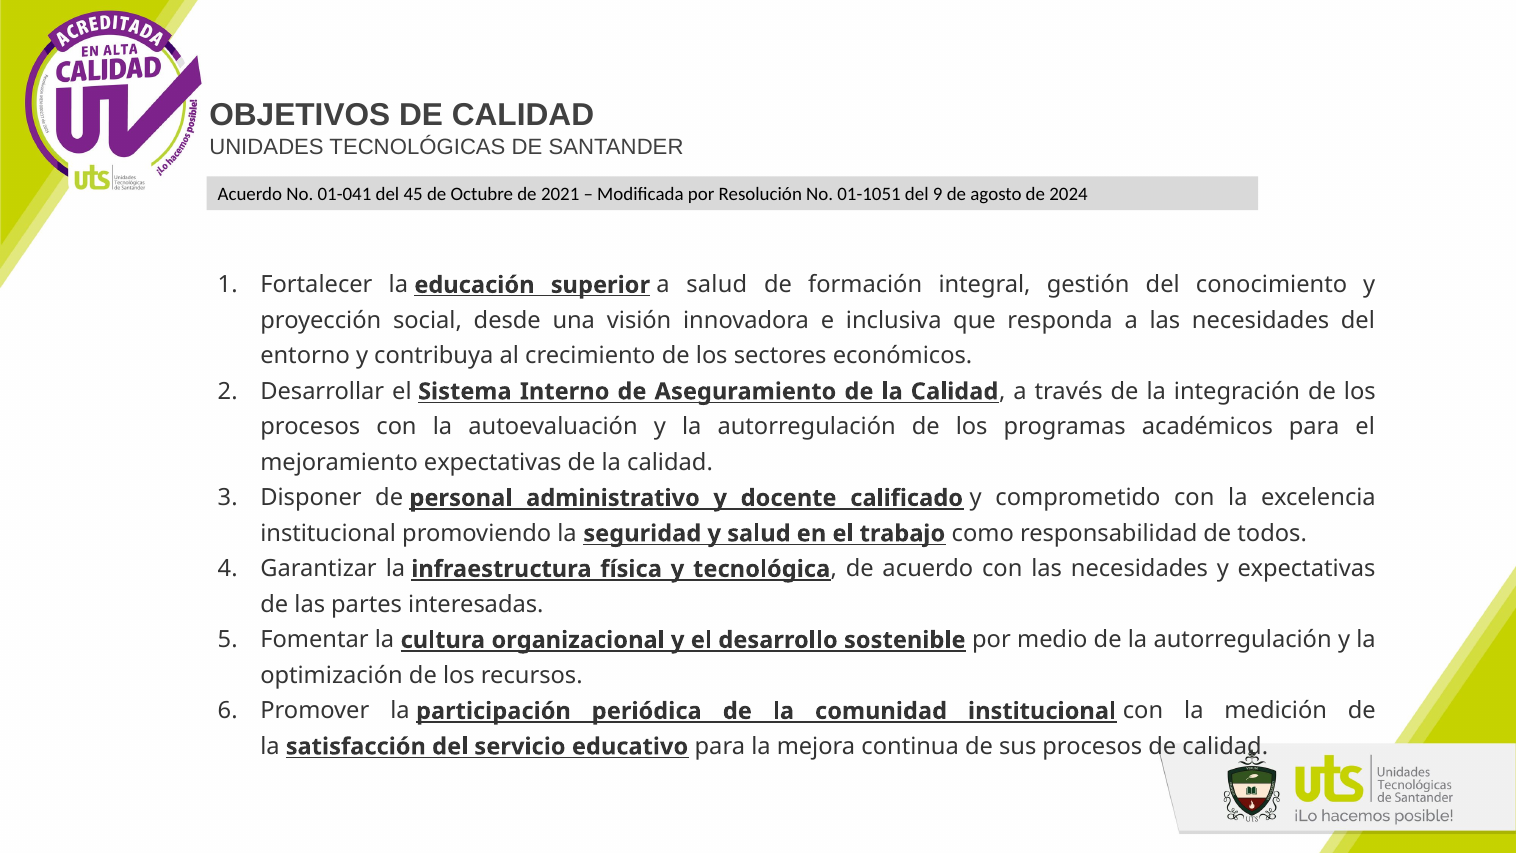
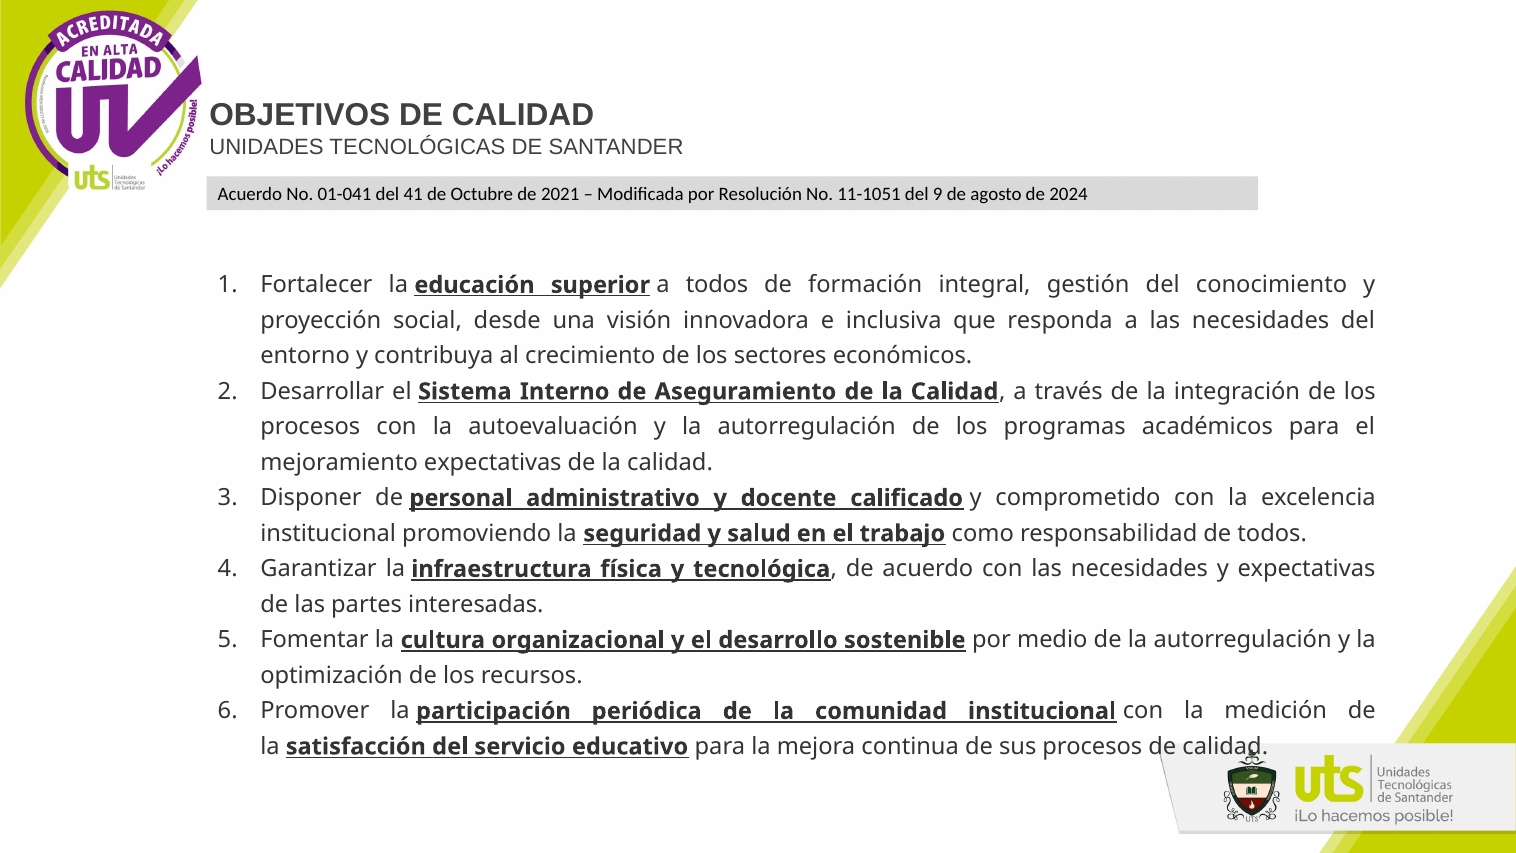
45: 45 -> 41
01-1051: 01-1051 -> 11-1051
a salud: salud -> todos
